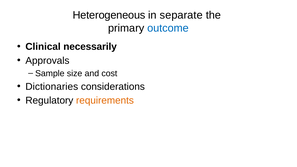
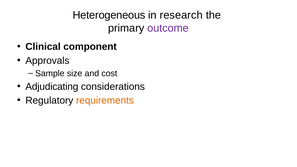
separate: separate -> research
outcome colour: blue -> purple
necessarily: necessarily -> component
Dictionaries: Dictionaries -> Adjudicating
